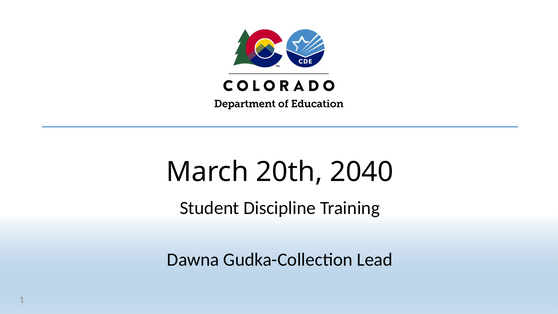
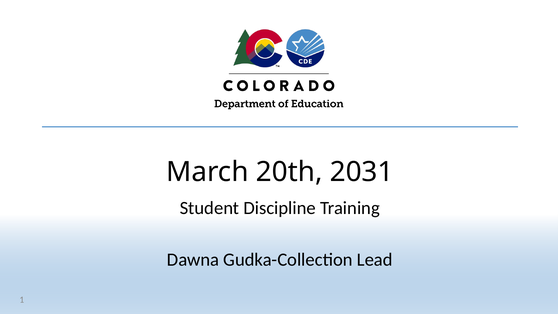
2040: 2040 -> 2031
